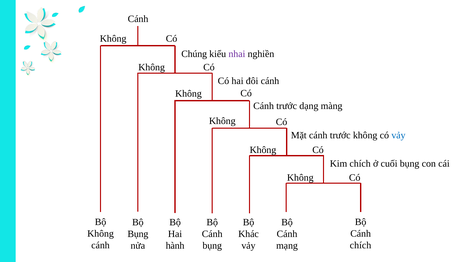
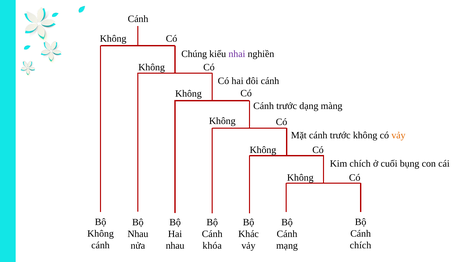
vảy at (398, 136) colour: blue -> orange
Bụng at (138, 234): Bụng -> Nhau
hành at (175, 246): hành -> nhau
bụng at (212, 246): bụng -> khóa
